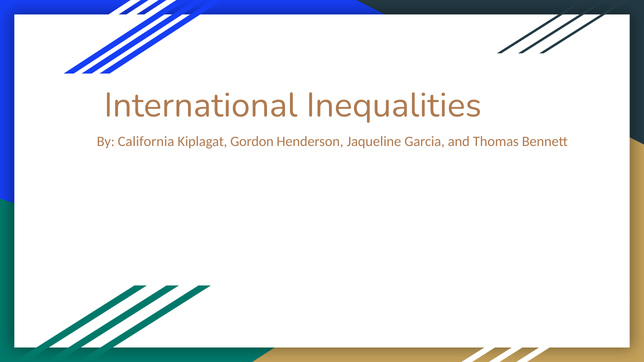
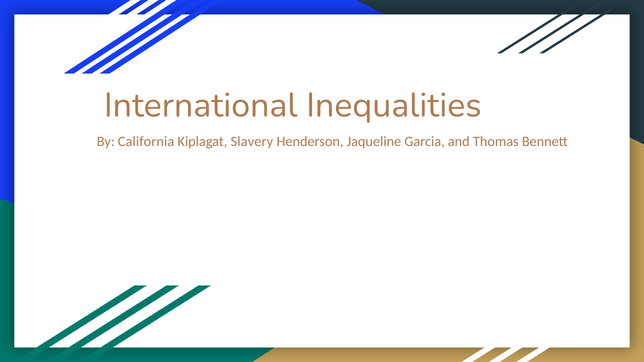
Gordon: Gordon -> Slavery
